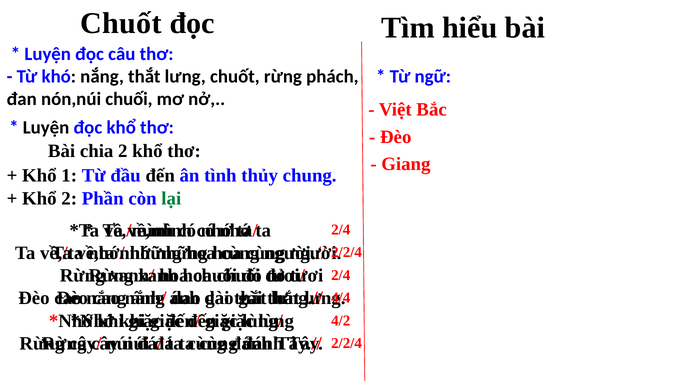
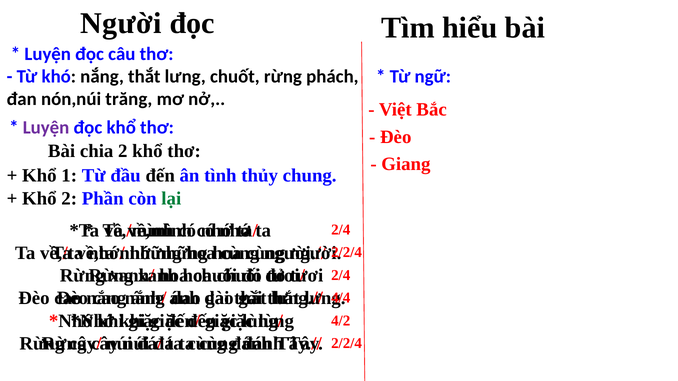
Chuốt at (121, 24): Chuốt -> Người
nón,núi chuối: chuối -> trăng
Luyện at (46, 127) colour: black -> purple
